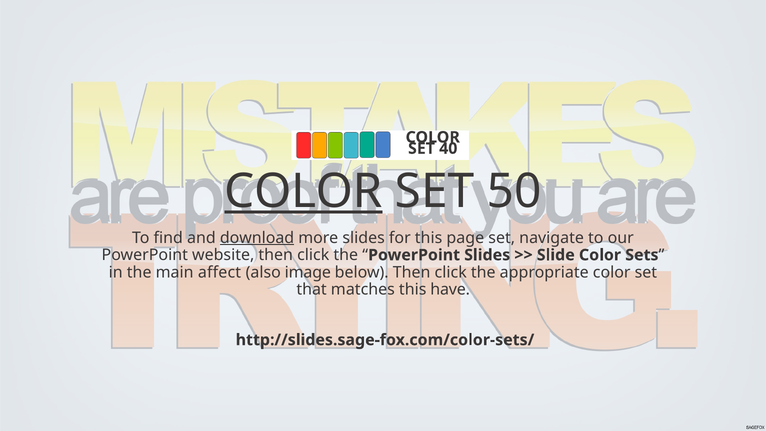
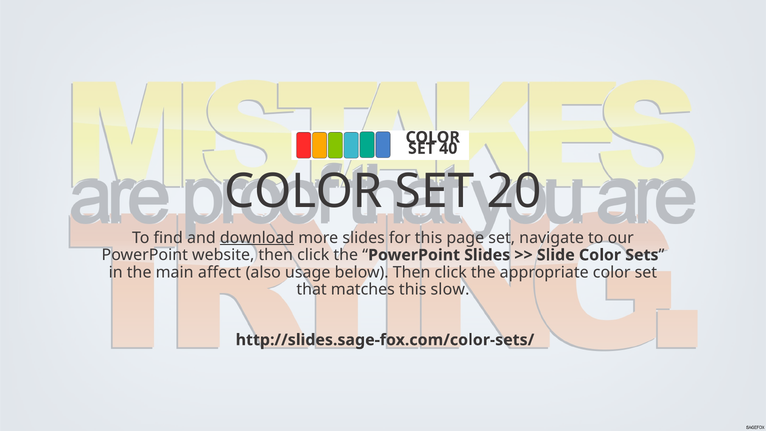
COLOR at (304, 191) underline: present -> none
50: 50 -> 20
image: image -> usage
have: have -> slow
